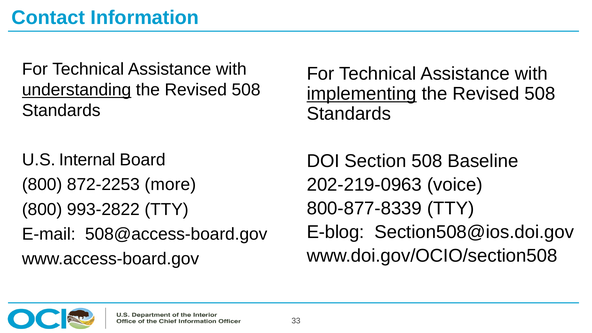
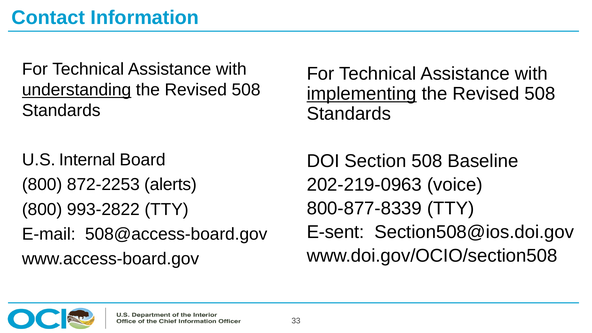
more: more -> alerts
E-blog: E-blog -> E-sent
